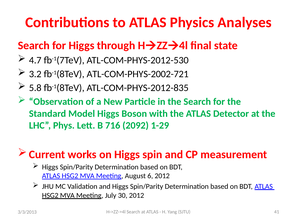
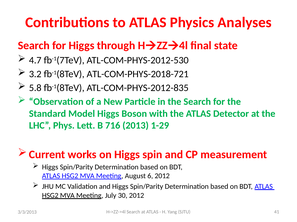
ATL-COM-PHYS-2002-721: ATL-COM-PHYS-2002-721 -> ATL-COM-PHYS-2018-721
2092: 2092 -> 2013
